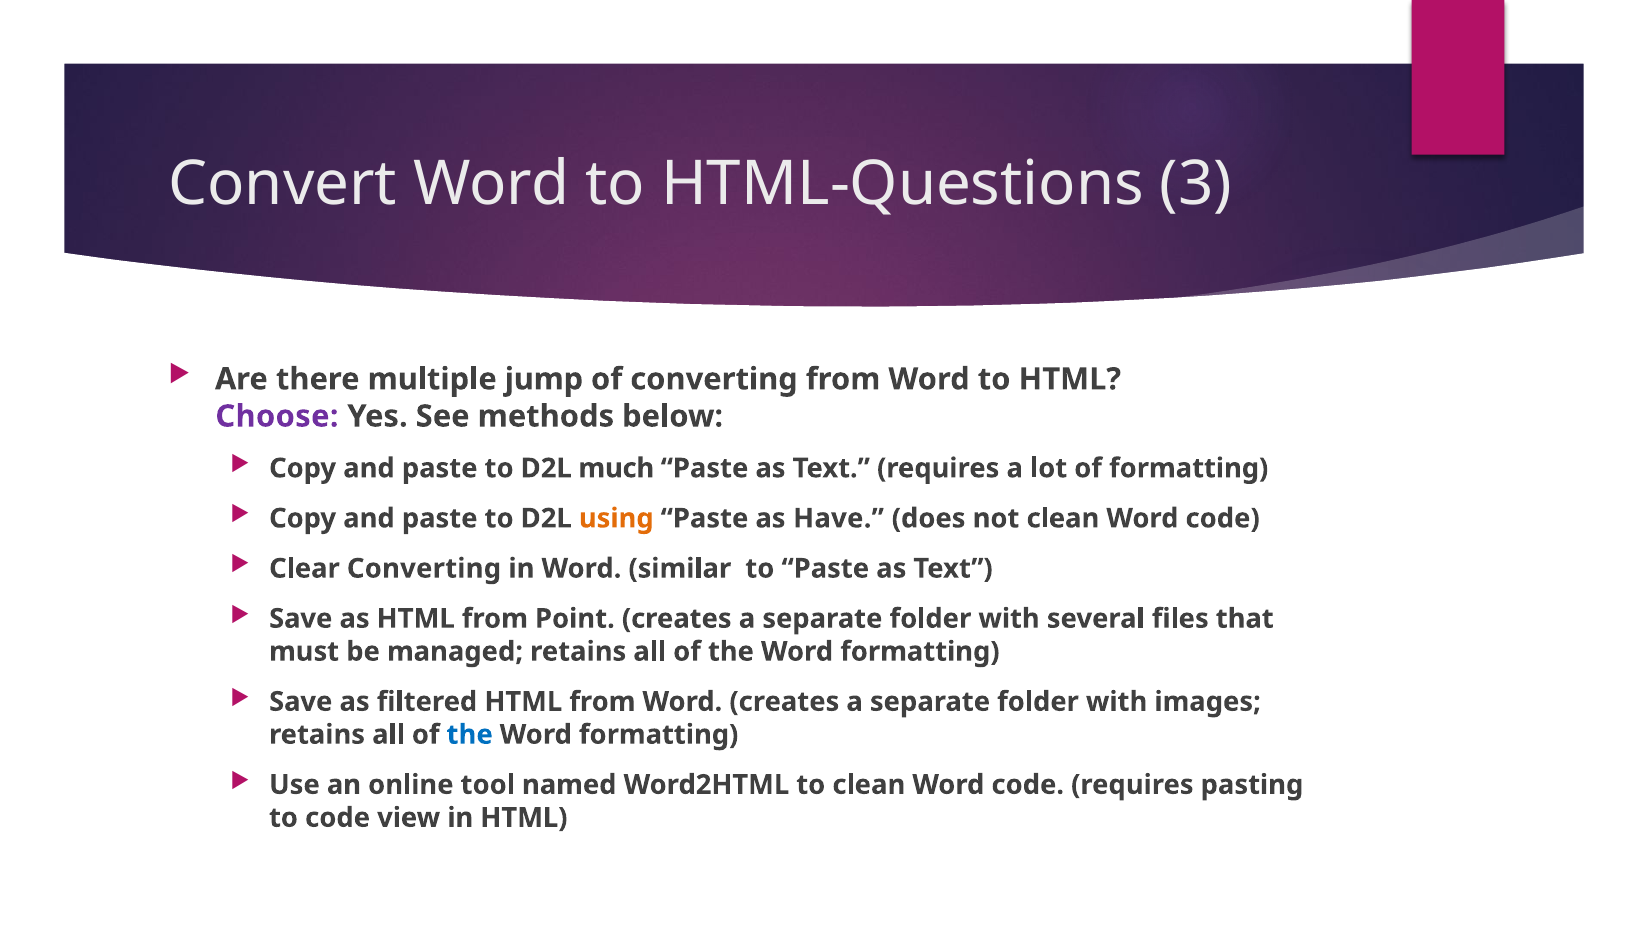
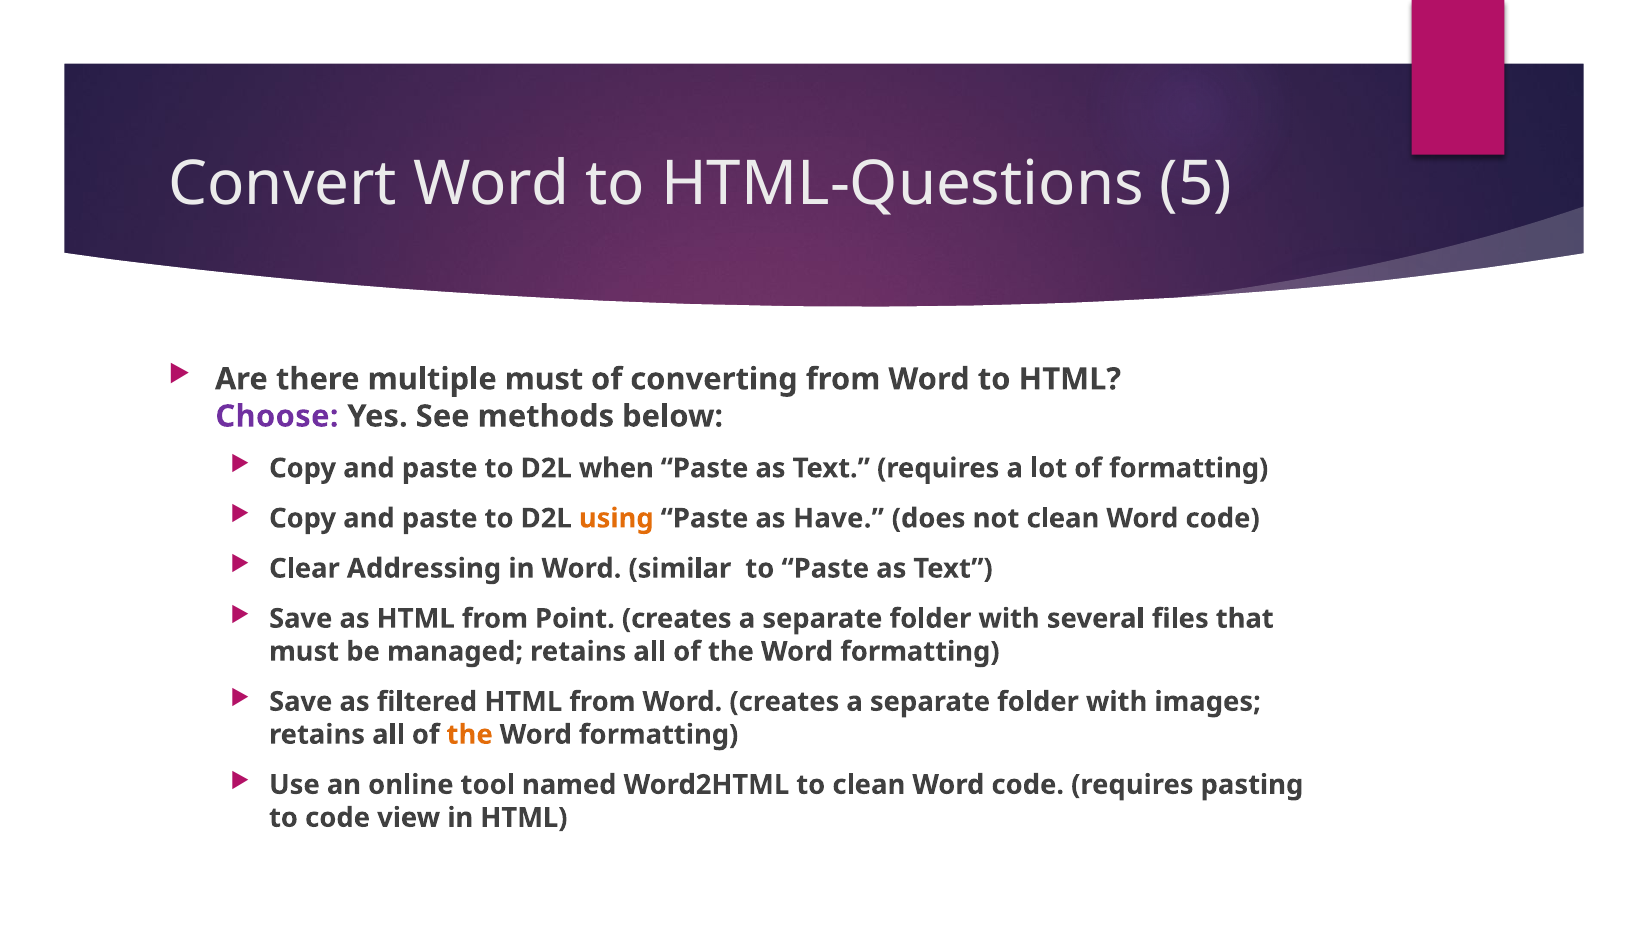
3: 3 -> 5
multiple jump: jump -> must
much: much -> when
Clear Converting: Converting -> Addressing
the at (470, 734) colour: blue -> orange
